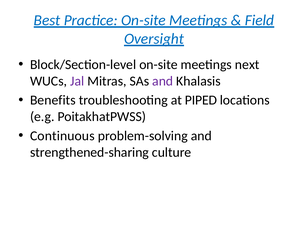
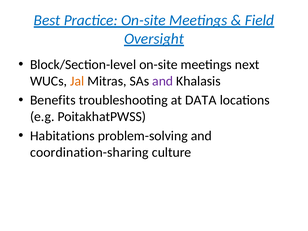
Jal colour: purple -> orange
PIPED: PIPED -> DATA
Continuous: Continuous -> Habitations
strengthened-sharing: strengthened-sharing -> coordination-sharing
